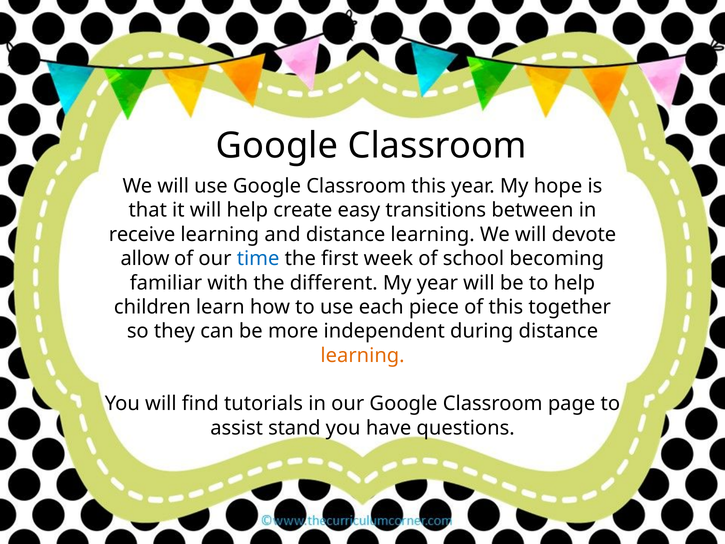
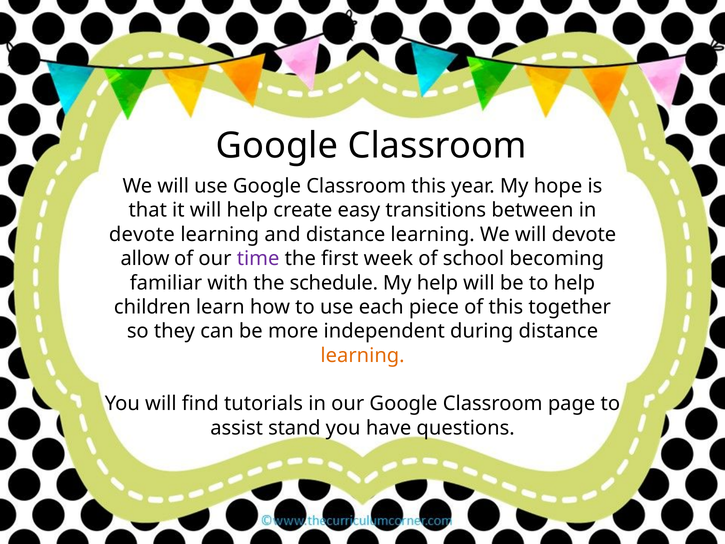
receive at (142, 234): receive -> devote
time colour: blue -> purple
different: different -> schedule
My year: year -> help
